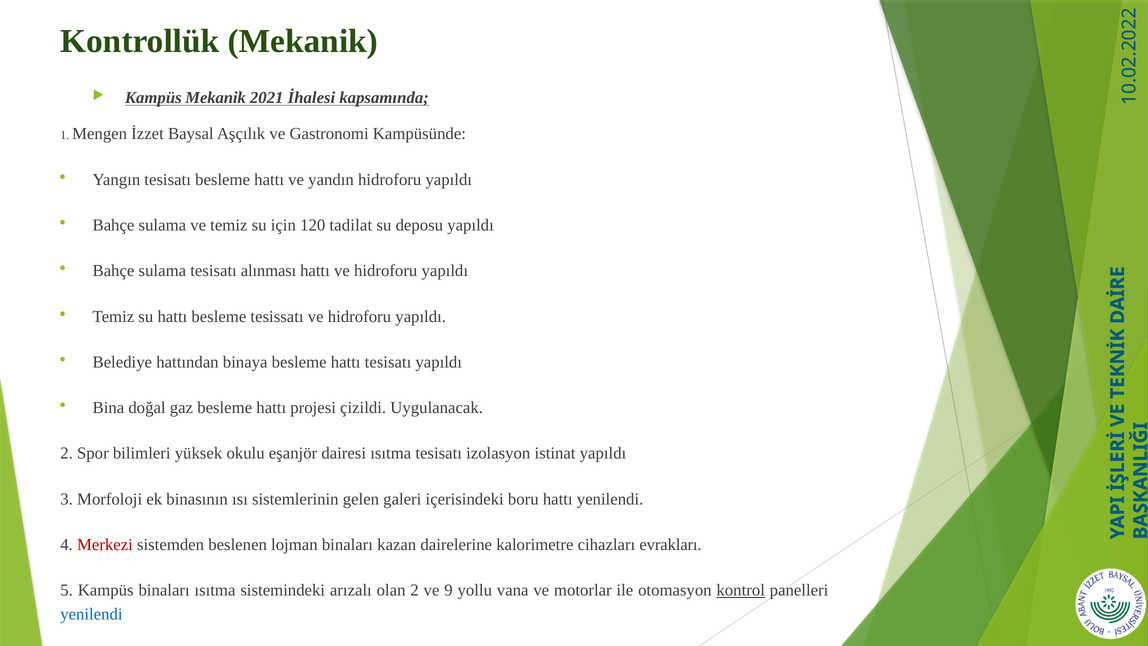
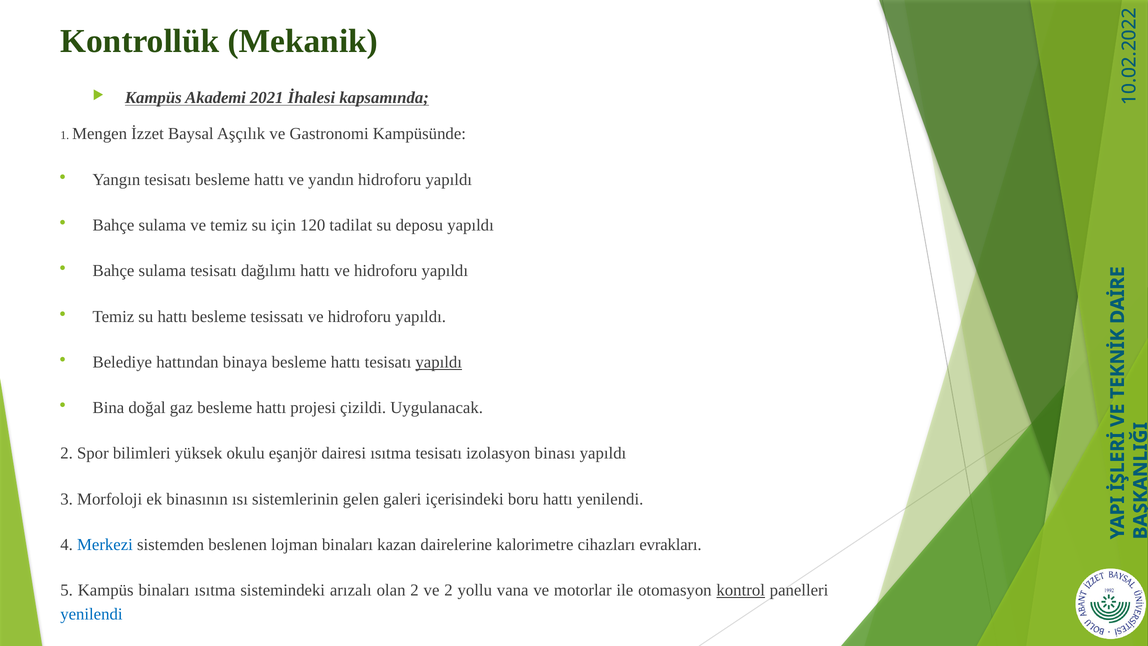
Kampüs Mekanik: Mekanik -> Akademi
alınması: alınması -> dağılımı
yapıldı at (439, 362) underline: none -> present
istinat: istinat -> binası
Merkezi colour: red -> blue
ve 9: 9 -> 2
